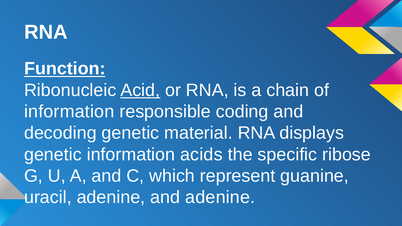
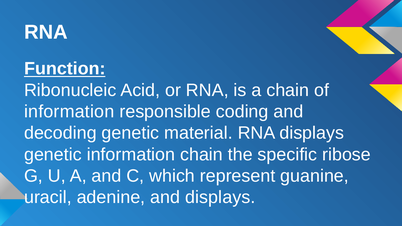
Acid underline: present -> none
information acids: acids -> chain
and adenine: adenine -> displays
